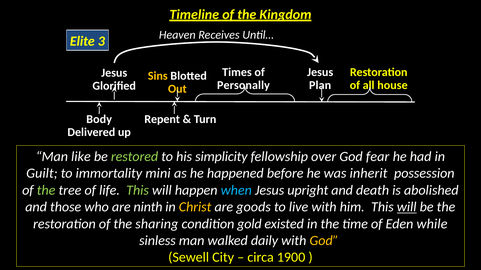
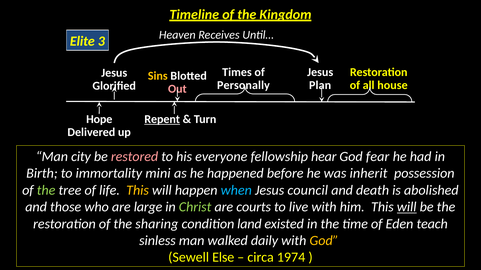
Out colour: yellow -> pink
Body: Body -> Hope
Repent underline: none -> present
like: like -> city
restored colour: light green -> pink
simplicity: simplicity -> everyone
over: over -> hear
Guilt: Guilt -> Birth
This at (138, 191) colour: light green -> yellow
upright: upright -> council
ninth: ninth -> large
Christ colour: yellow -> light green
goods: goods -> courts
gold: gold -> land
while: while -> teach
City: City -> Else
1900: 1900 -> 1974
